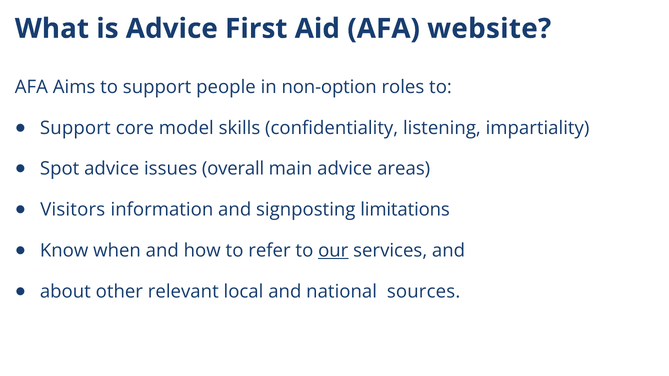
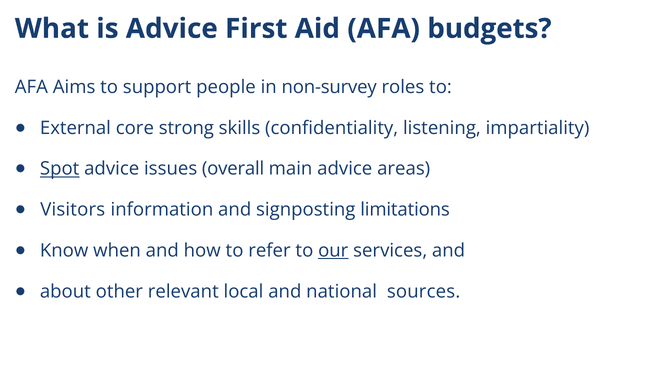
website: website -> budgets
non-option: non-option -> non-survey
Support at (75, 128): Support -> External
model: model -> strong
Spot underline: none -> present
